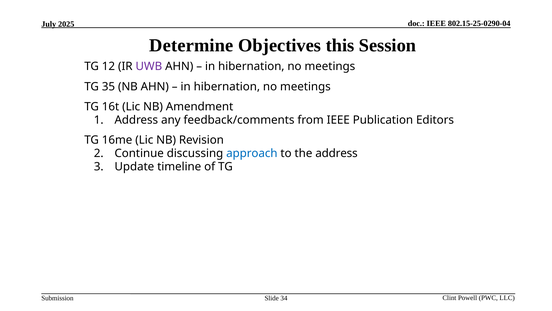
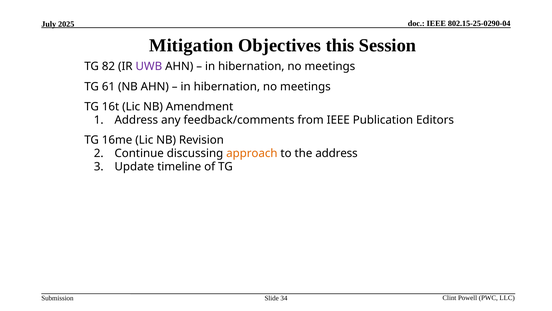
Determine: Determine -> Mitigation
12: 12 -> 82
35: 35 -> 61
approach colour: blue -> orange
